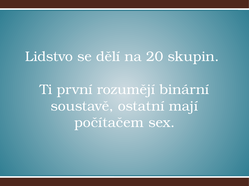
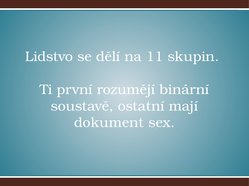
20: 20 -> 11
počítačem: počítačem -> dokument
